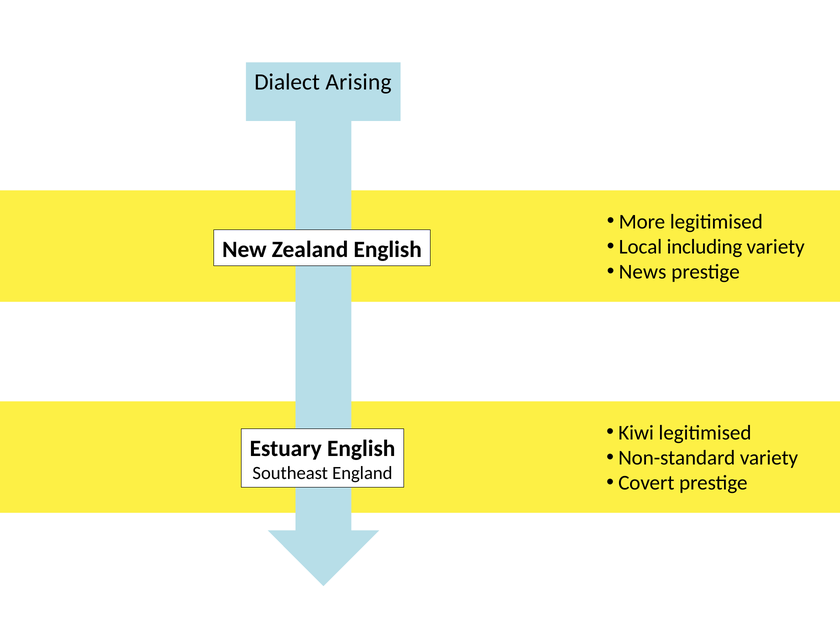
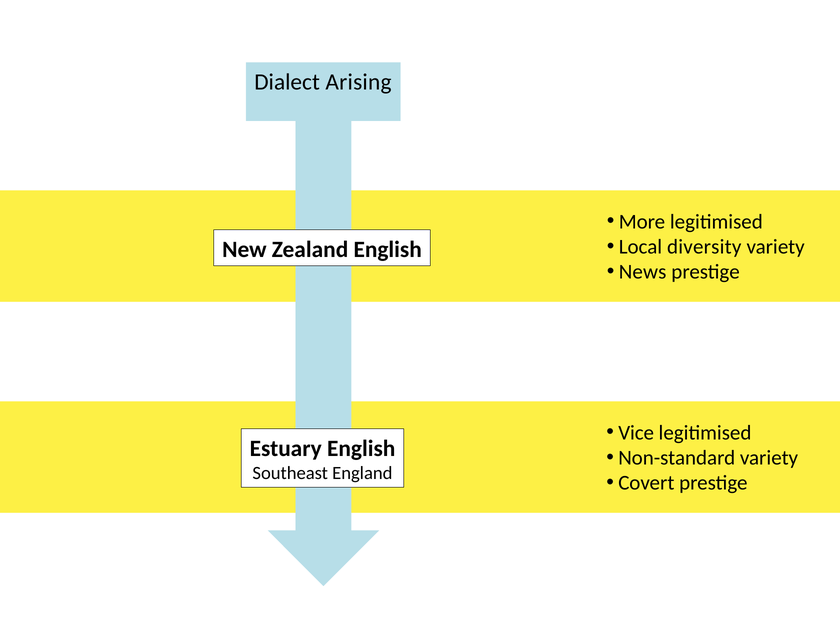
including: including -> diversity
Kiwi: Kiwi -> Vice
